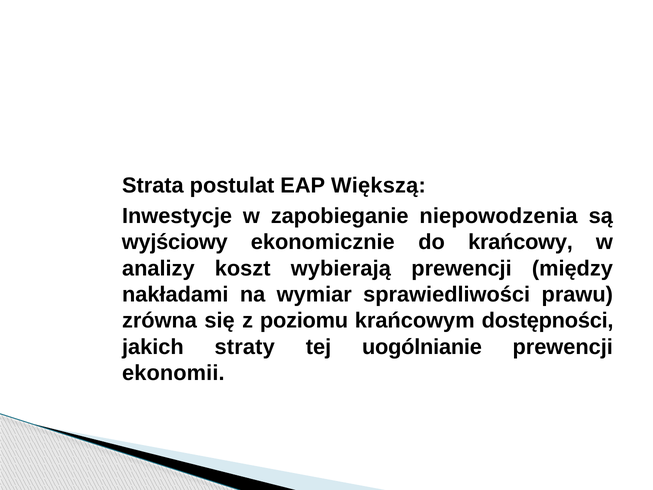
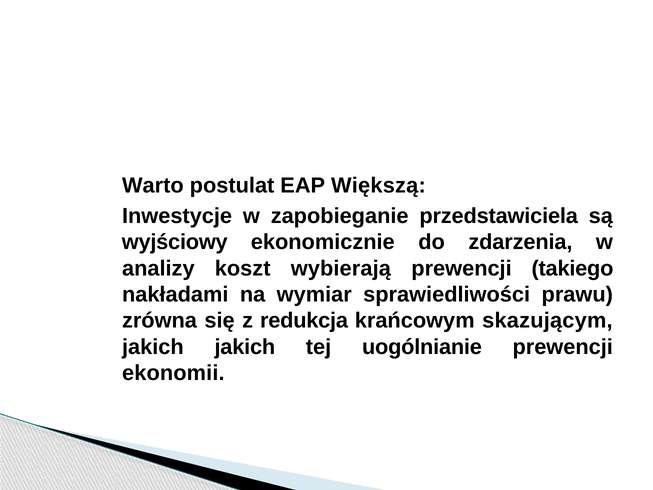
Strata: Strata -> Warto
niepowodzenia: niepowodzenia -> przedstawiciela
krańcowy: krańcowy -> zdarzenia
między: między -> takiego
poziomu: poziomu -> redukcja
dostępności: dostępności -> skazującym
jakich straty: straty -> jakich
